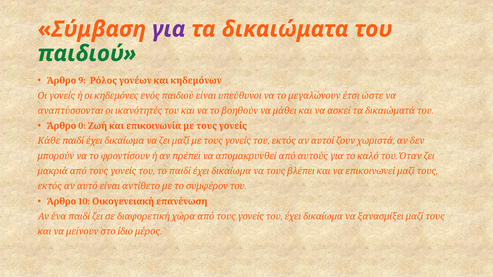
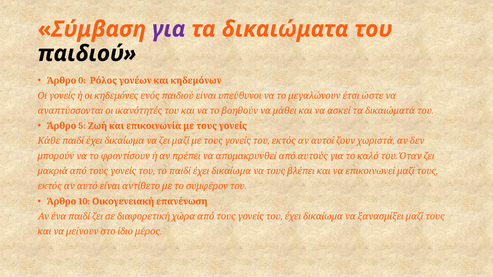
παιδιού colour: green -> black
9: 9 -> 0
0: 0 -> 5
